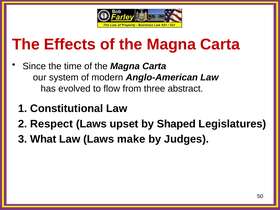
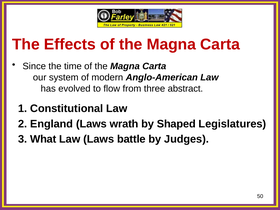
Respect: Respect -> England
upset: upset -> wrath
make: make -> battle
